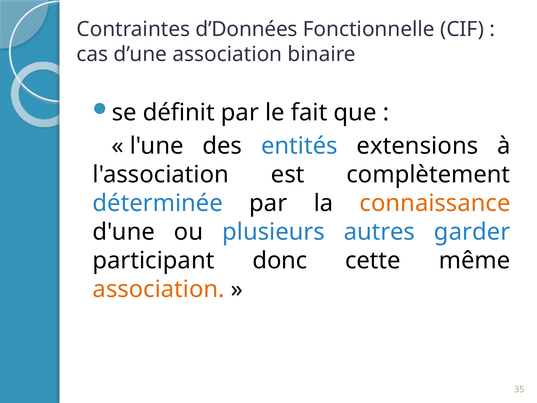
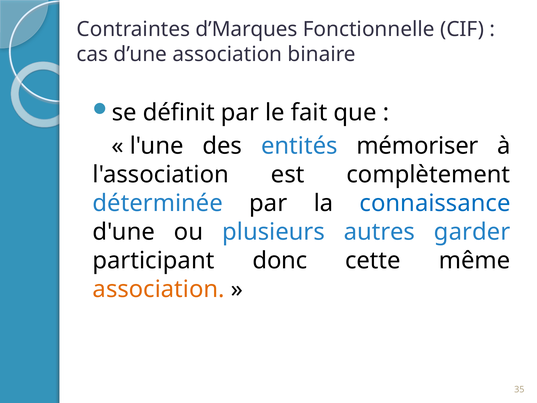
d’Données: d’Données -> d’Marques
extensions: extensions -> mémoriser
connaissance colour: orange -> blue
